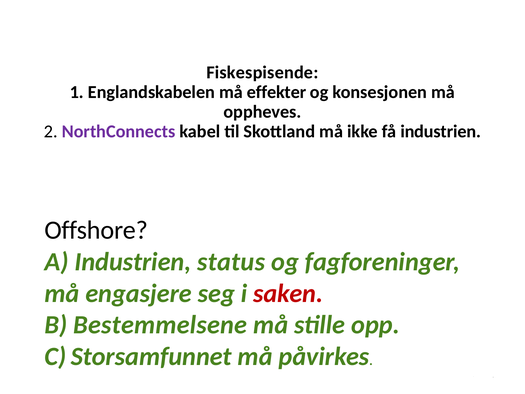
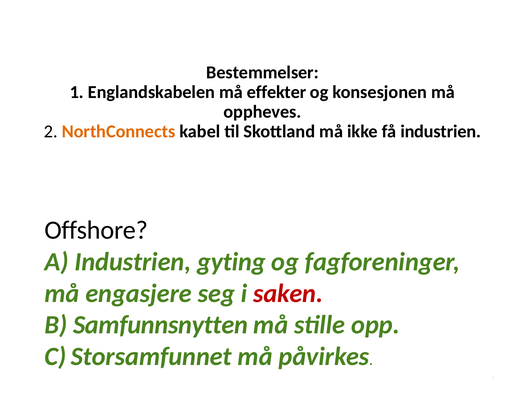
Fiskespisende: Fiskespisende -> Bestemmelser
NorthConnects colour: purple -> orange
status: status -> gyting
Bestemmelsene: Bestemmelsene -> Samfunnsnytten
